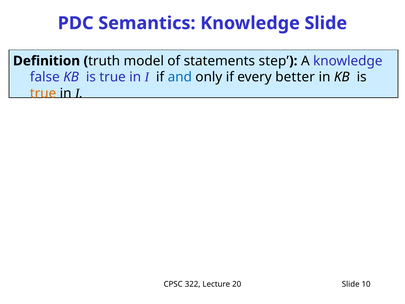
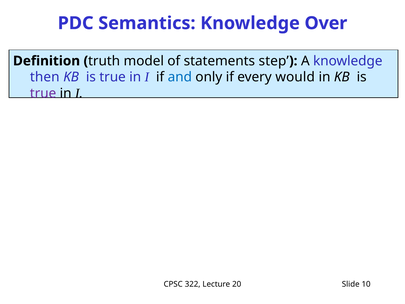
Knowledge Slide: Slide -> Over
false: false -> then
better: better -> would
true at (43, 93) colour: orange -> purple
